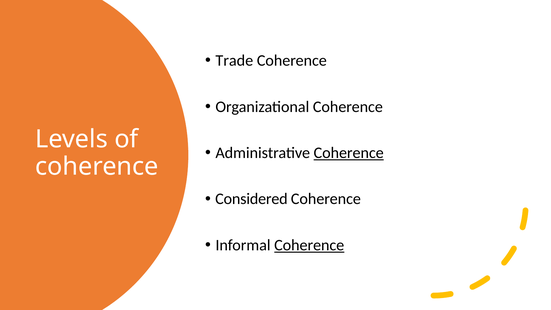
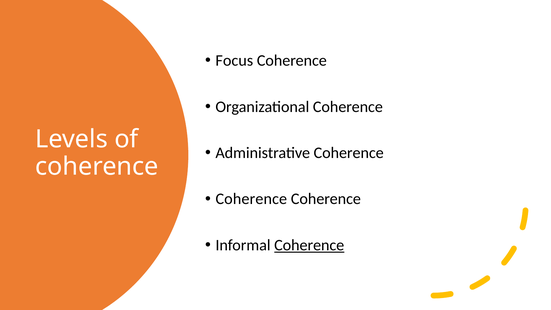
Trade: Trade -> Focus
Coherence at (349, 153) underline: present -> none
Considered at (251, 199): Considered -> Coherence
